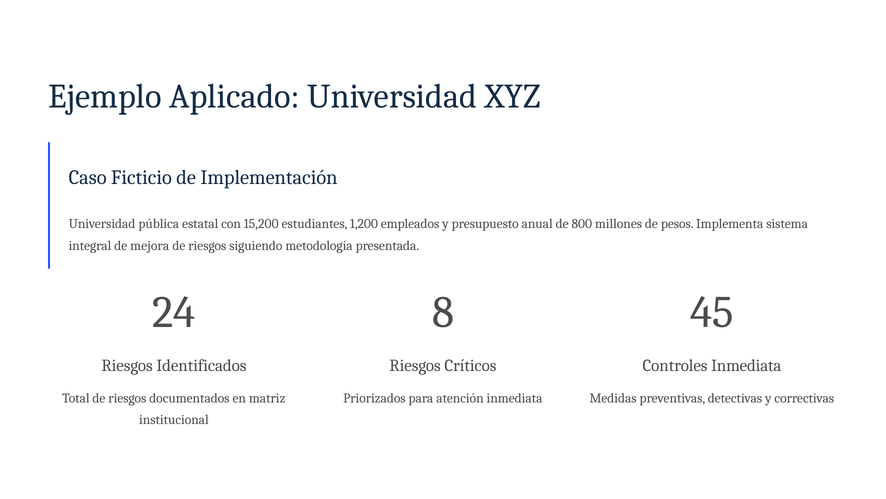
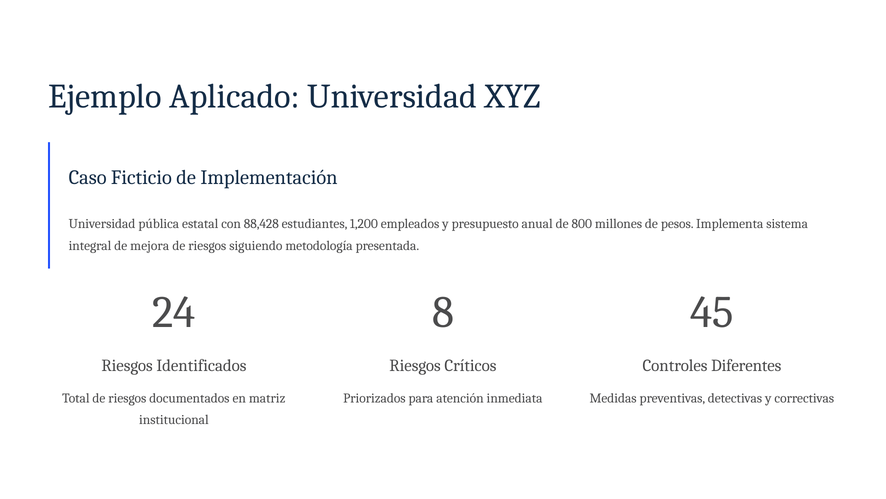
15,200: 15,200 -> 88,428
Controles Inmediata: Inmediata -> Diferentes
